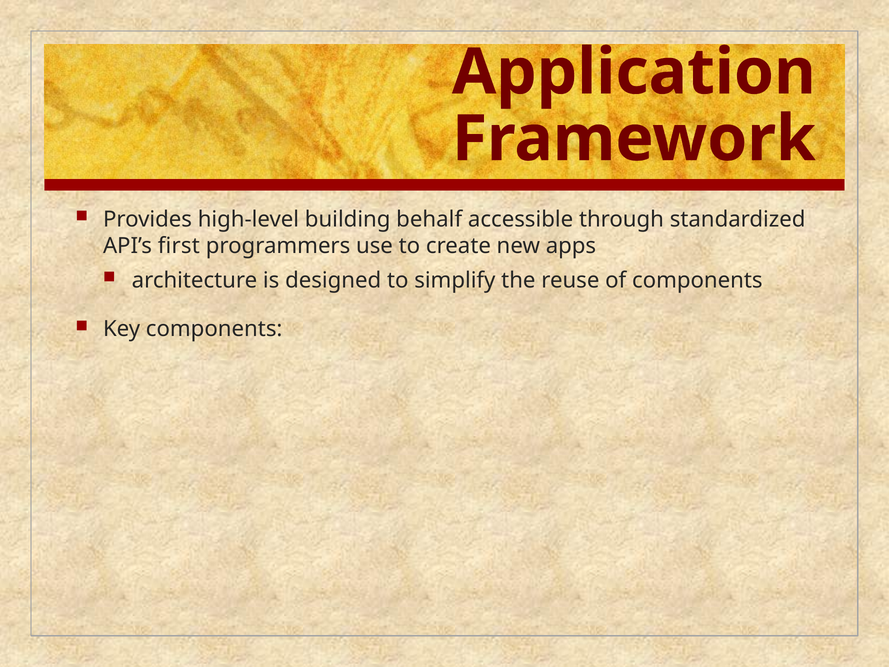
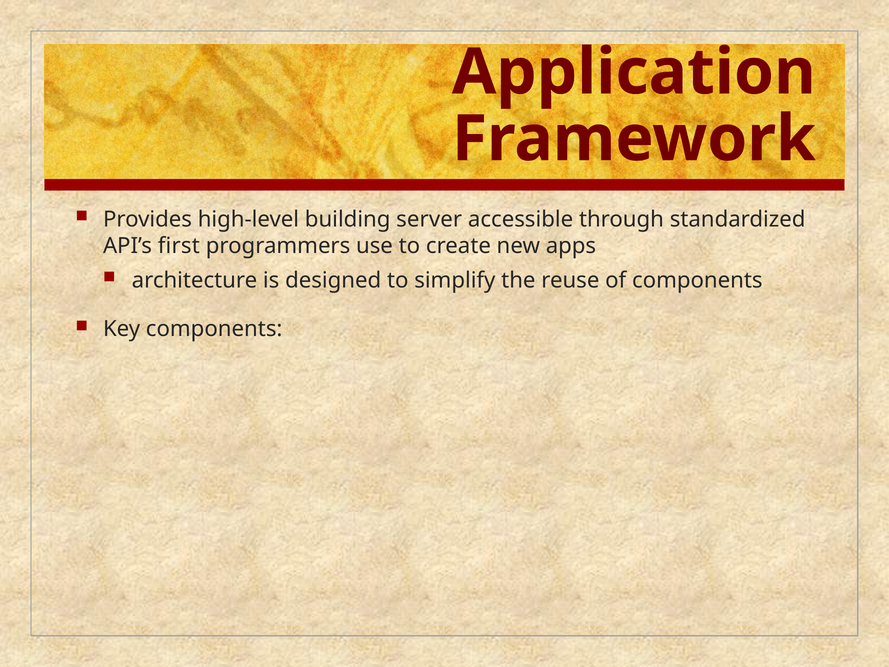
behalf: behalf -> server
